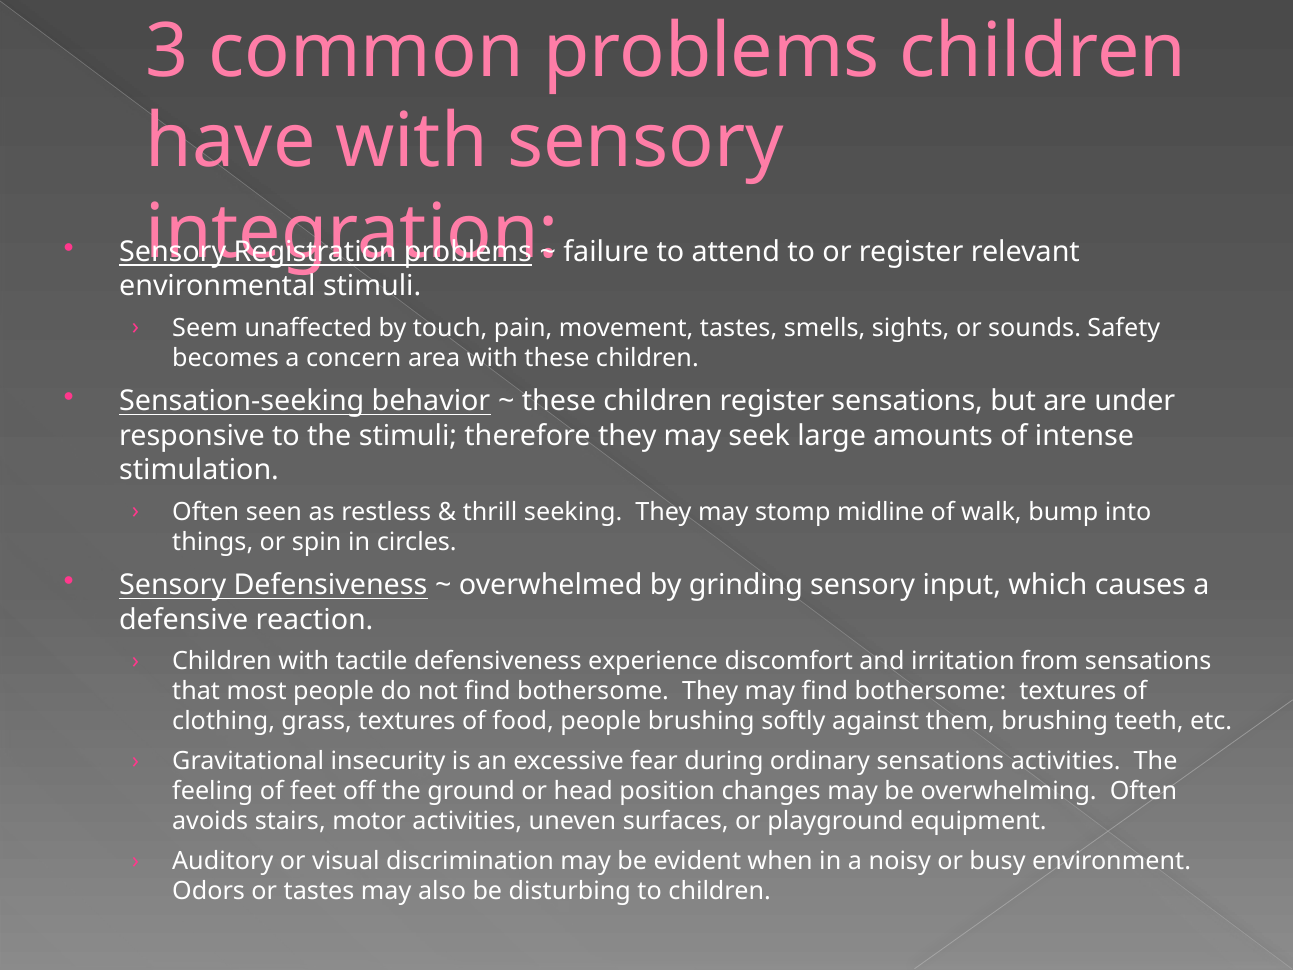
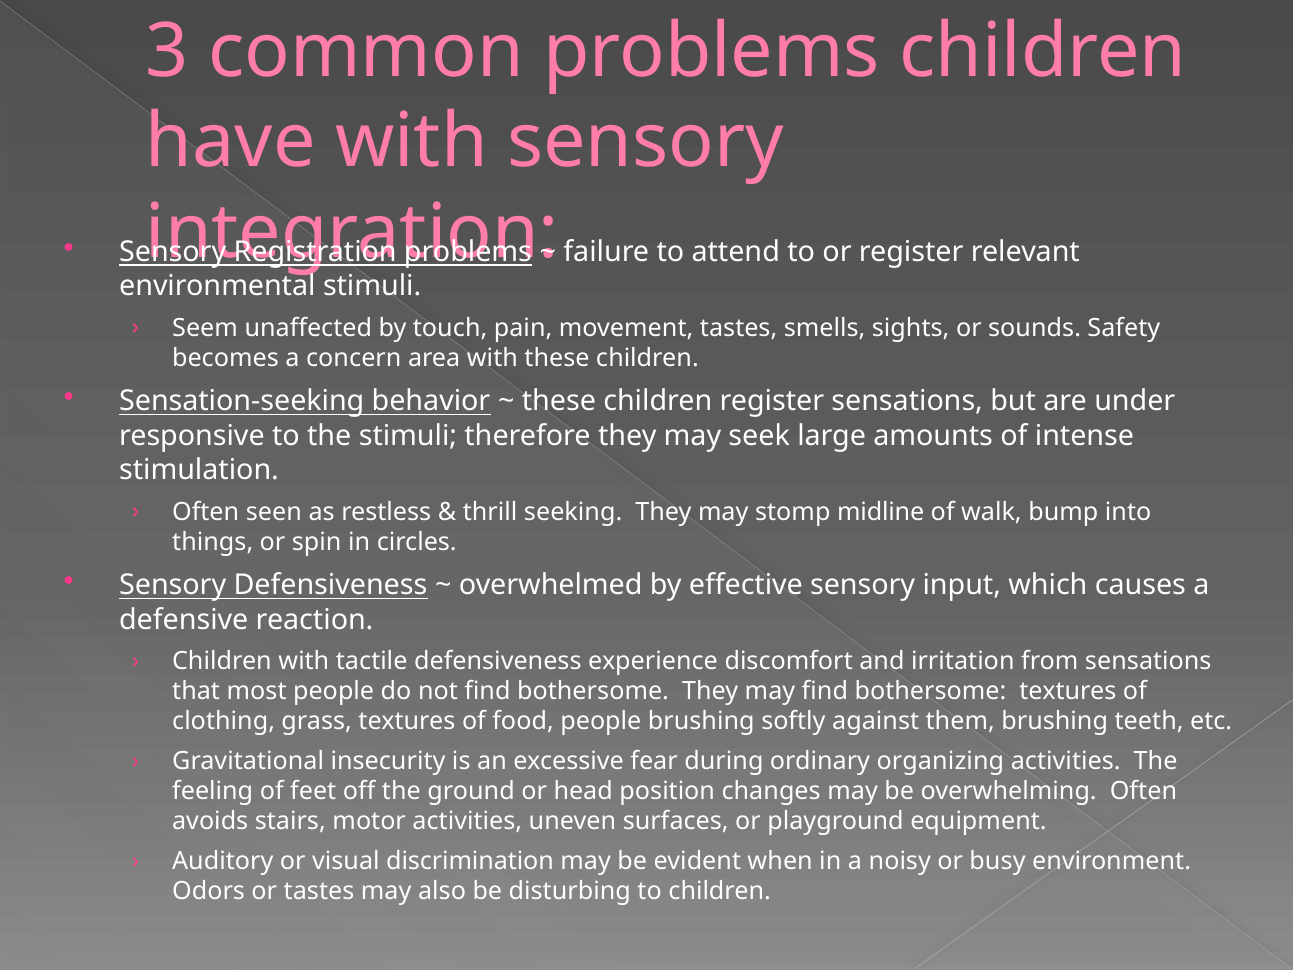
grinding: grinding -> effective
ordinary sensations: sensations -> organizing
